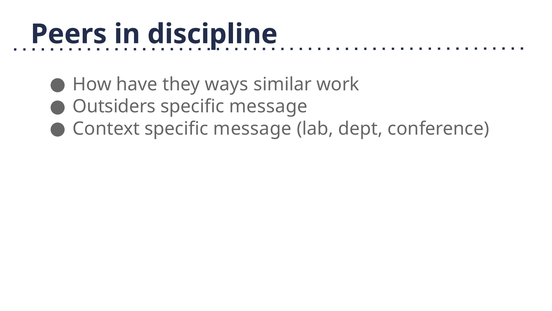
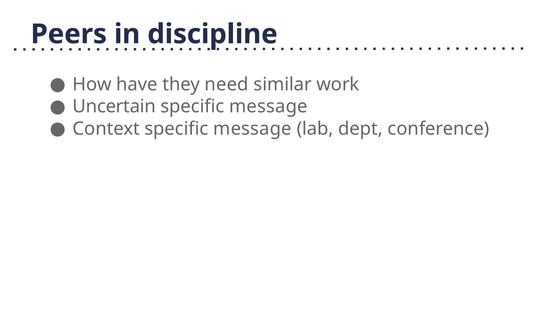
ways: ways -> need
Outsiders: Outsiders -> Uncertain
